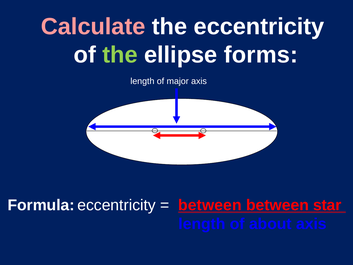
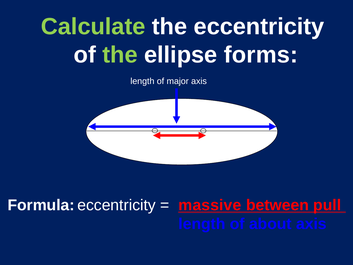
Calculate colour: pink -> light green
between at (210, 205): between -> massive
star: star -> pull
